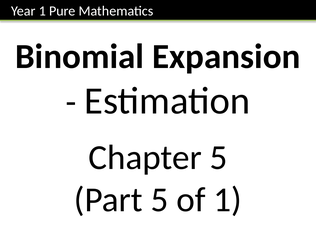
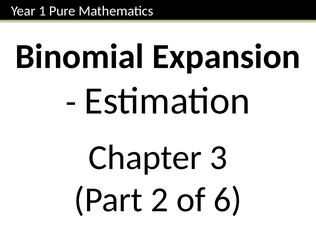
Chapter 5: 5 -> 3
Part 5: 5 -> 2
of 1: 1 -> 6
